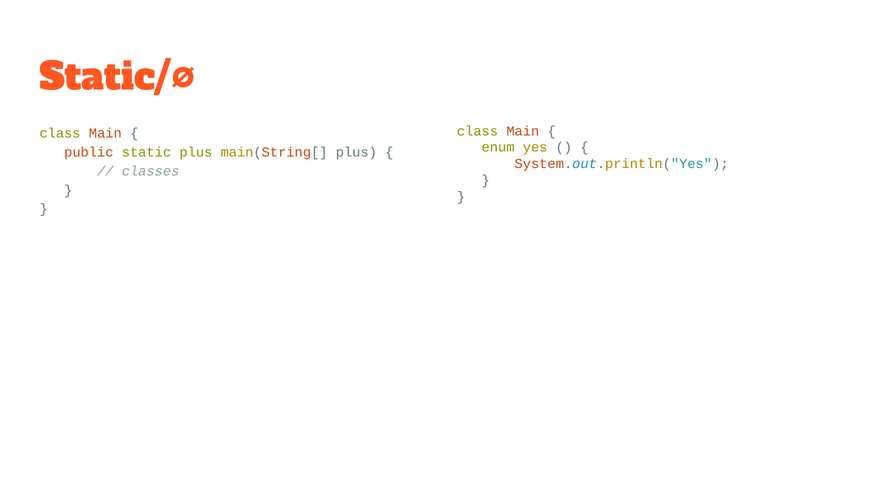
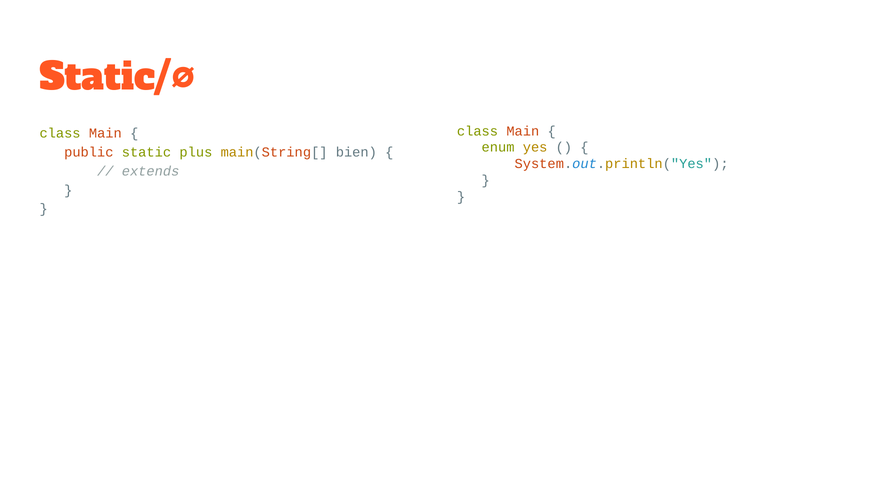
main(String[ plus: plus -> bien
classes: classes -> extends
